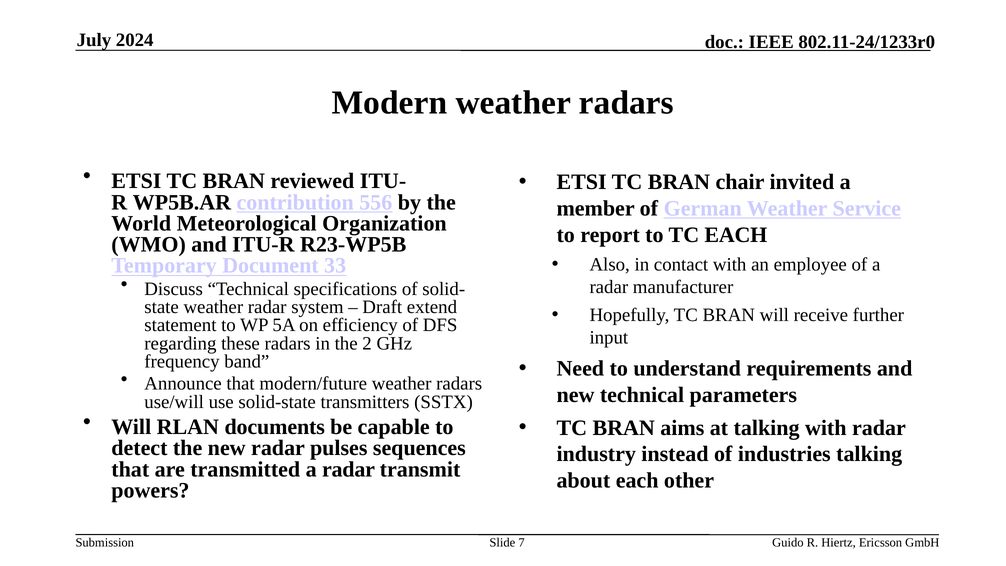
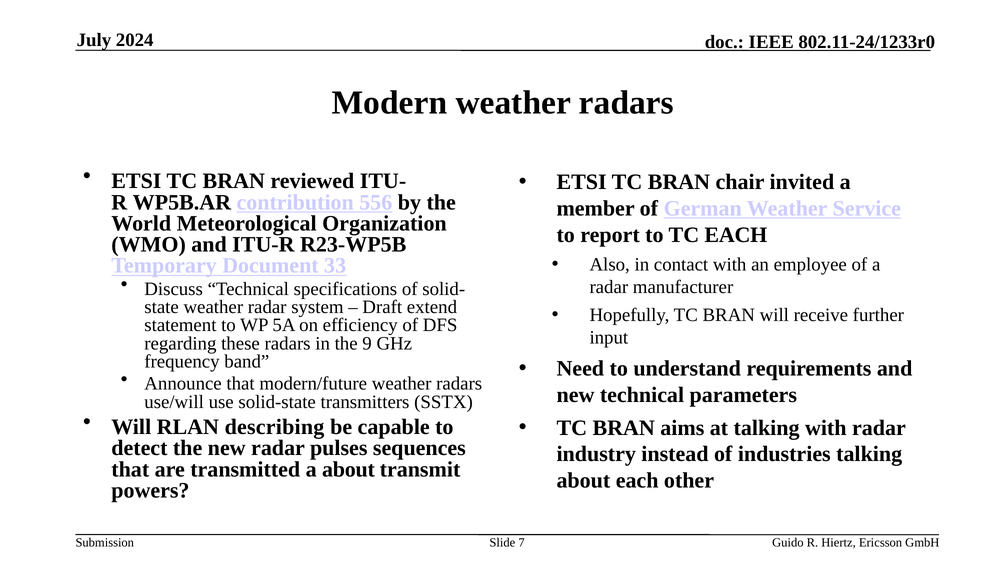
2: 2 -> 9
documents: documents -> describing
transmitted a radar: radar -> about
